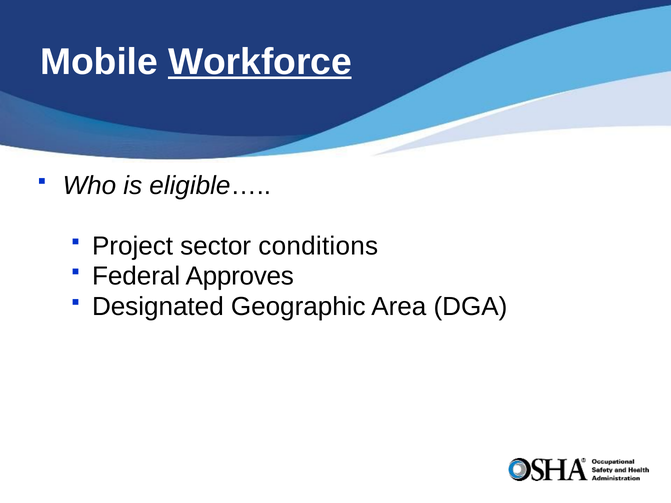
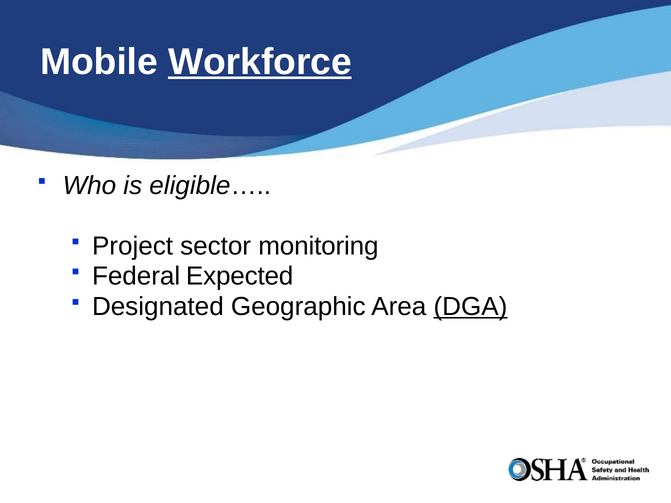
conditions: conditions -> monitoring
Approves: Approves -> Expected
DGA underline: none -> present
